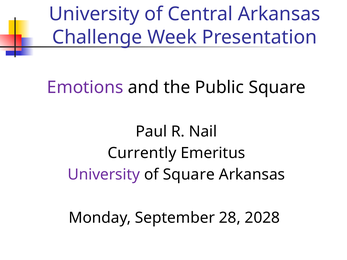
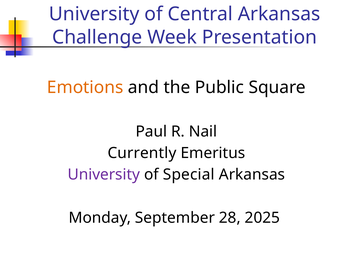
Emotions colour: purple -> orange
of Square: Square -> Special
2028: 2028 -> 2025
